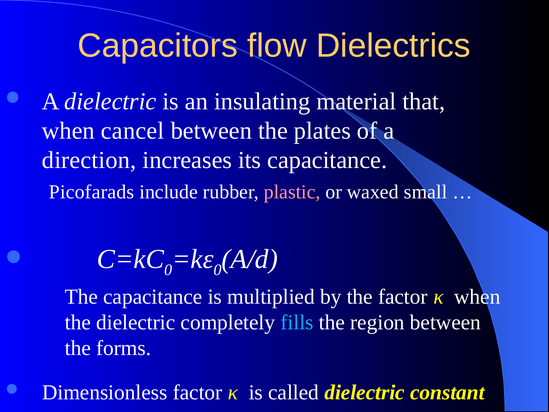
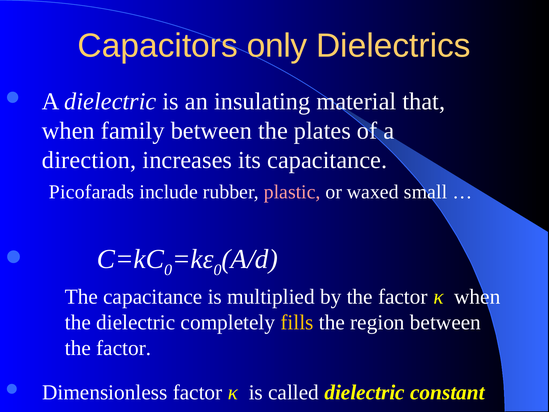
flow: flow -> only
cancel: cancel -> family
fills colour: light blue -> yellow
forms at (124, 348): forms -> factor
